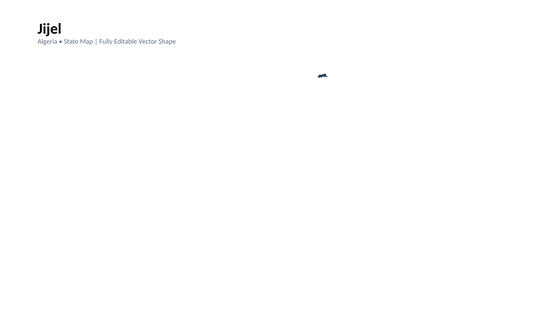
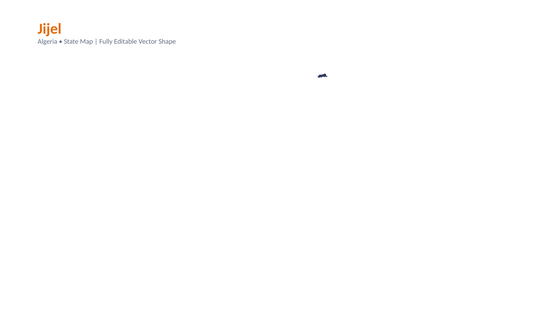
Jijel colour: black -> orange
